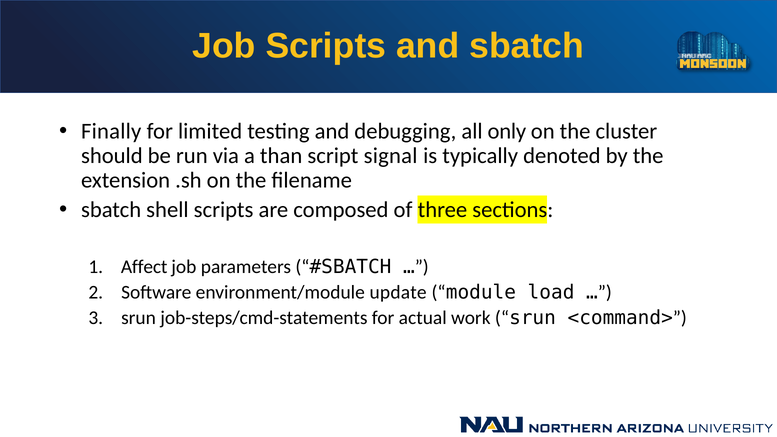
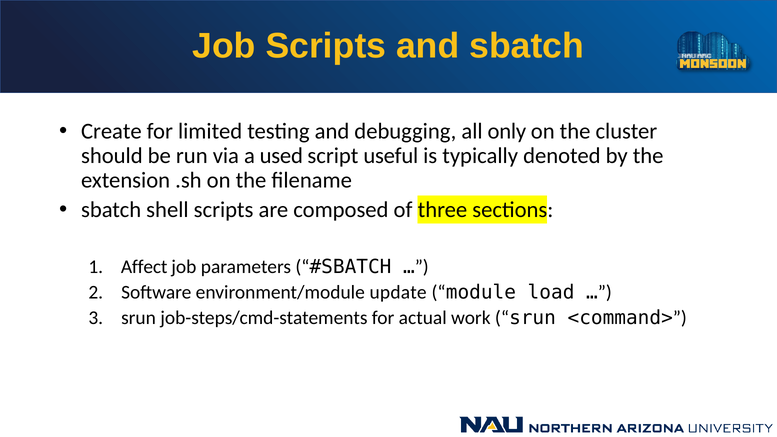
Finally: Finally -> Create
than: than -> used
signal: signal -> useful
